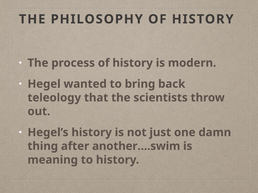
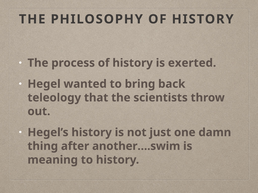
modern: modern -> exerted
